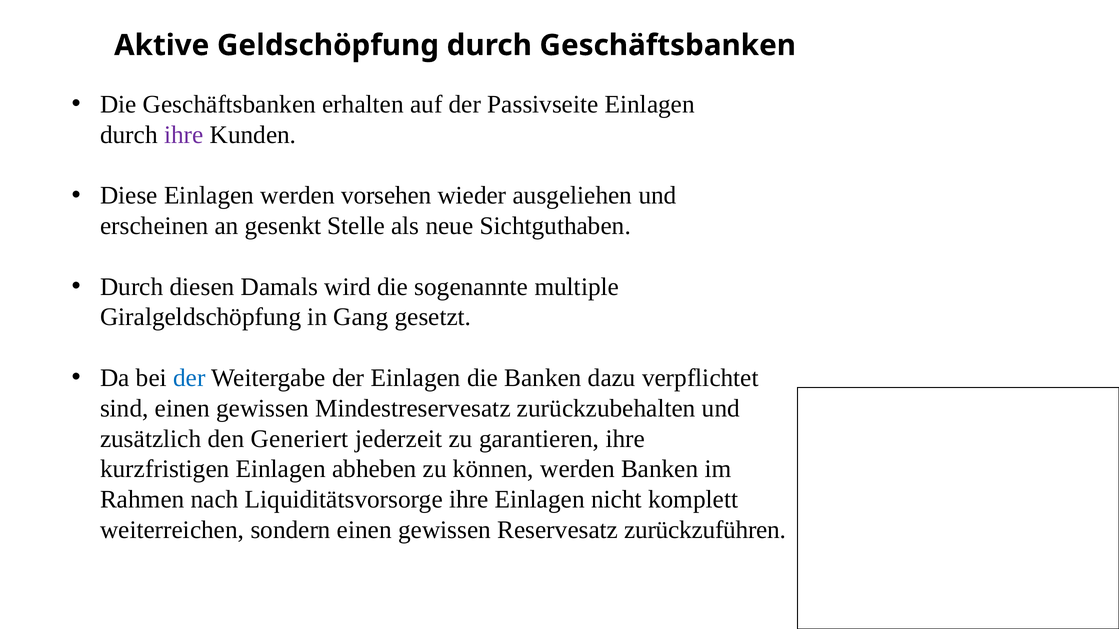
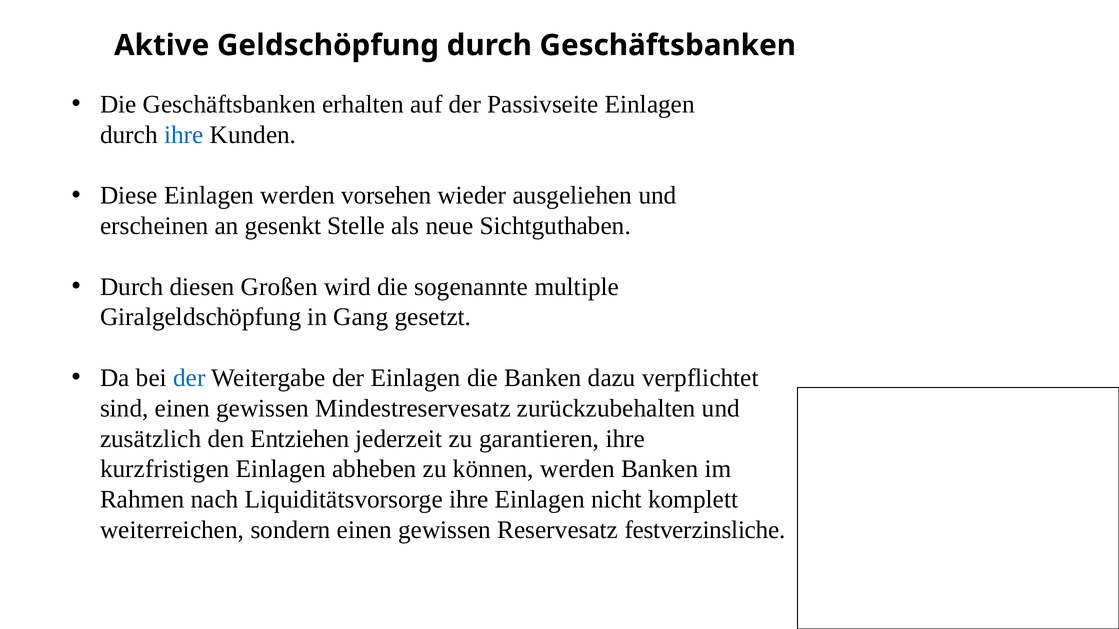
ihre at (184, 135) colour: purple -> blue
Damals: Damals -> Großen
Generiert: Generiert -> Entziehen
zurückzuführen: zurückzuführen -> festverzinsliche
